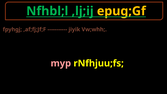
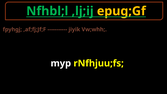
myp colour: pink -> white
